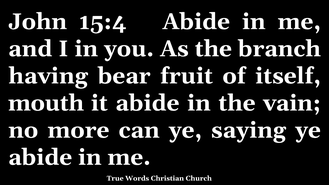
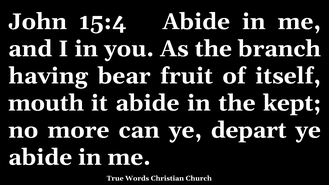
vain: vain -> kept
saying: saying -> depart
